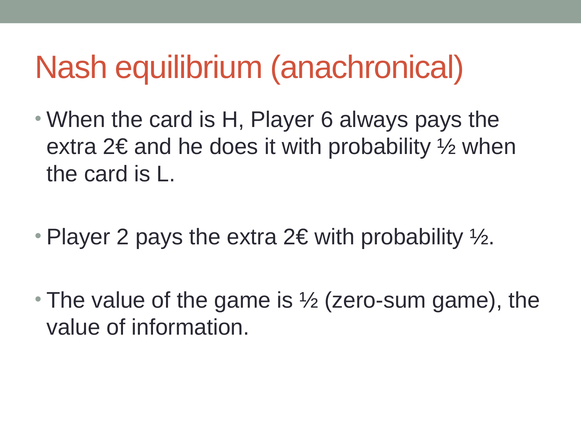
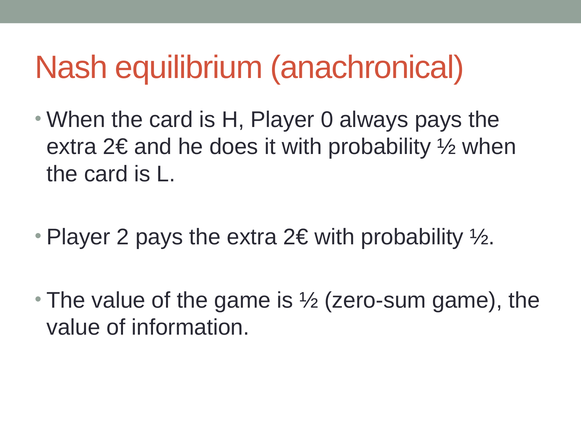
6: 6 -> 0
